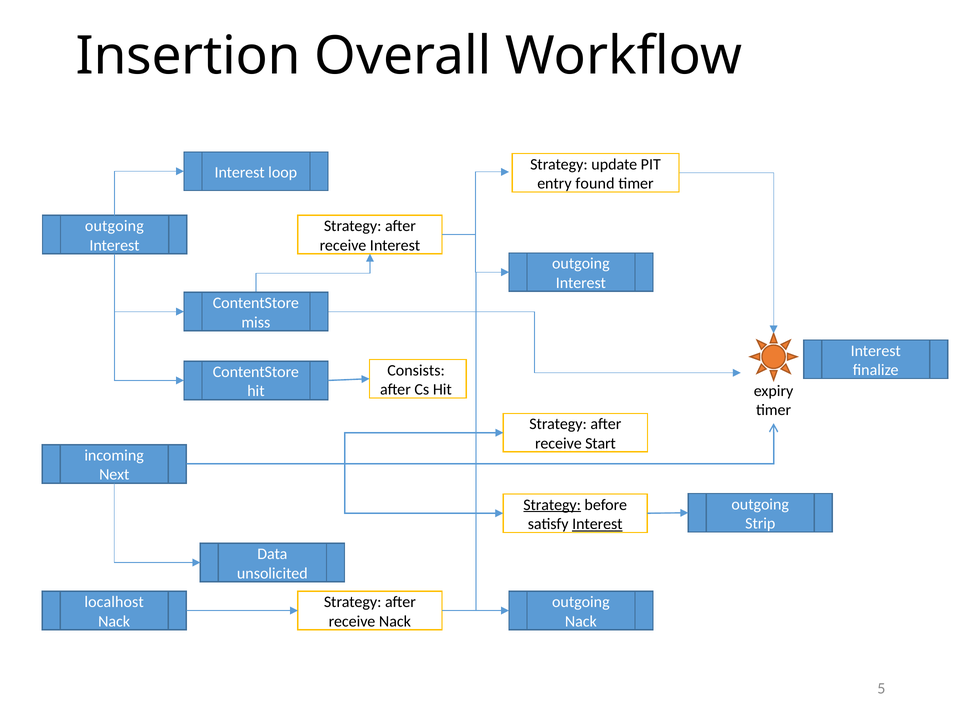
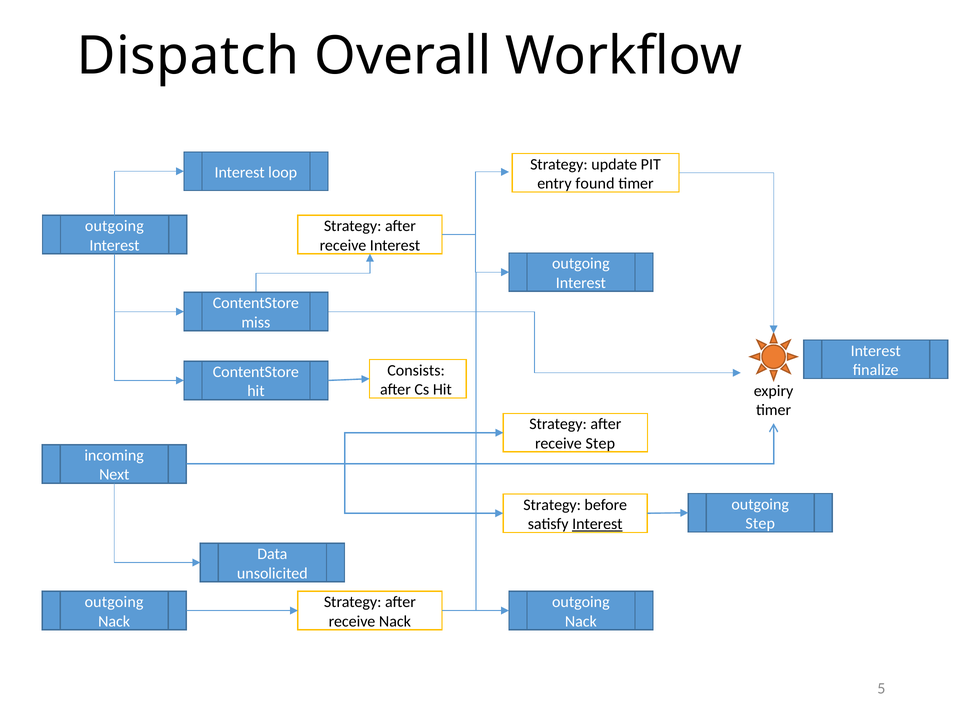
Insertion: Insertion -> Dispatch
receive Start: Start -> Step
Strategy at (552, 505) underline: present -> none
Strip at (760, 523): Strip -> Step
localhost at (114, 602): localhost -> outgoing
